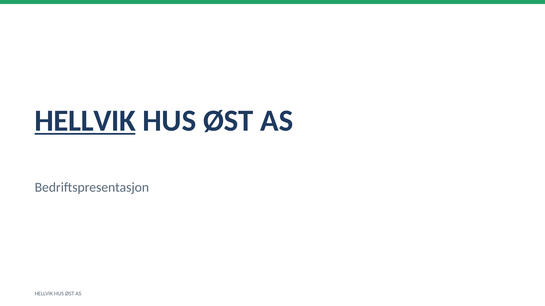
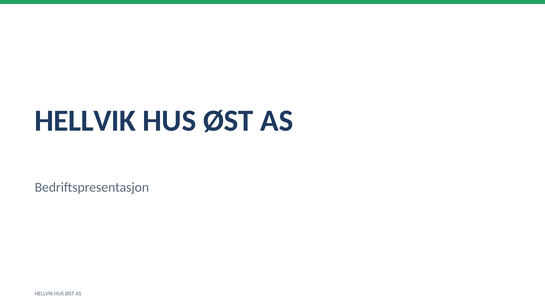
HELLVIK at (85, 121) underline: present -> none
